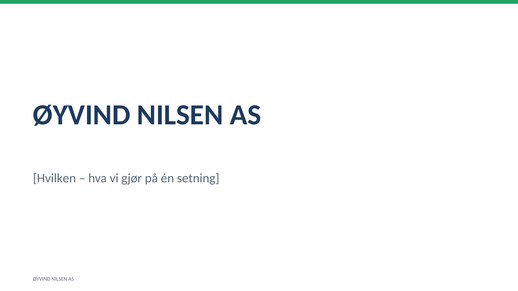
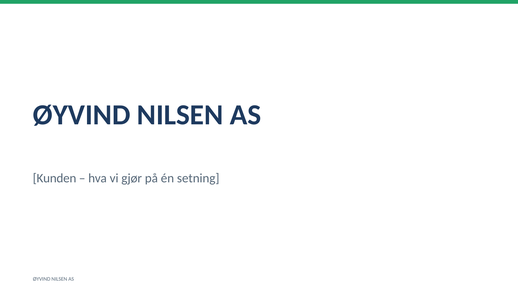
Hvilken: Hvilken -> Kunden
